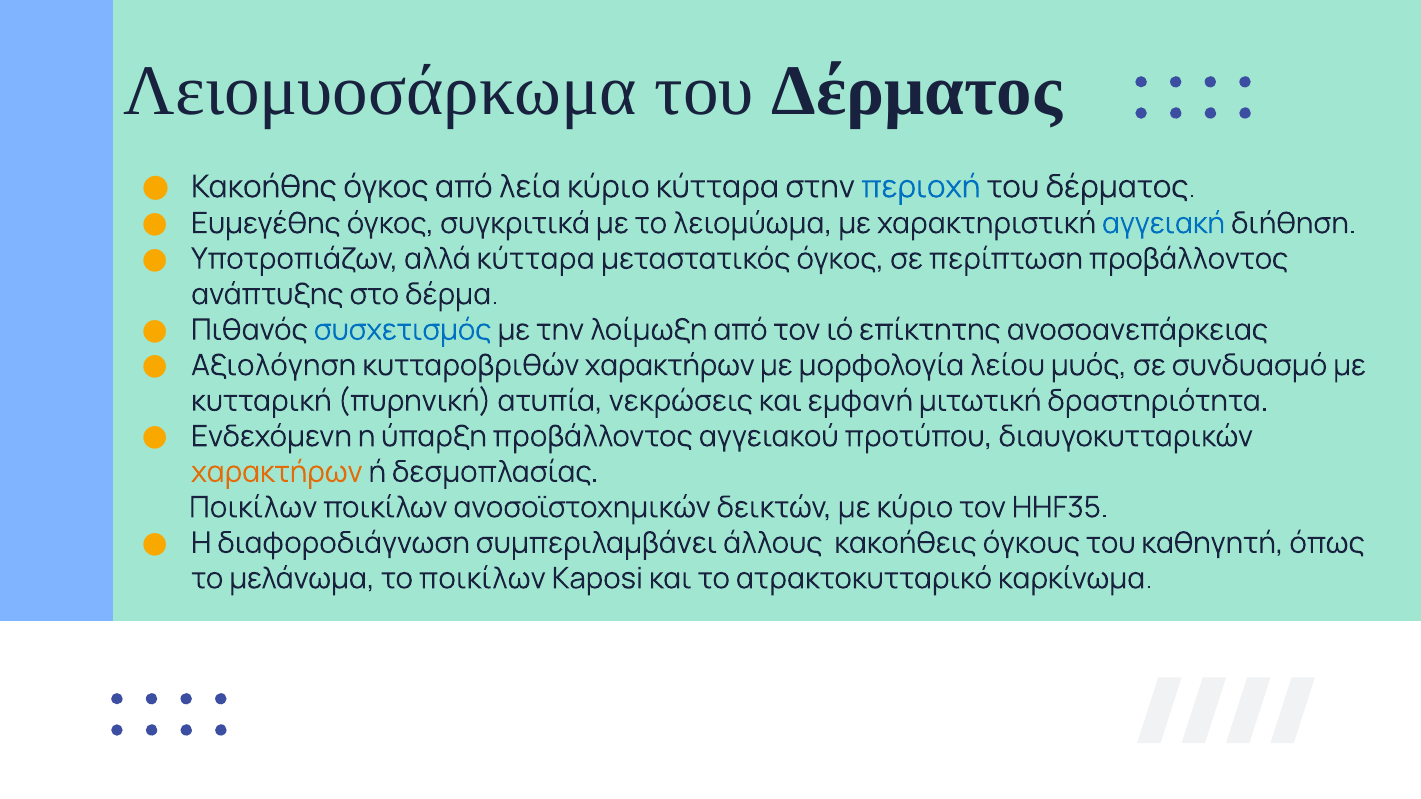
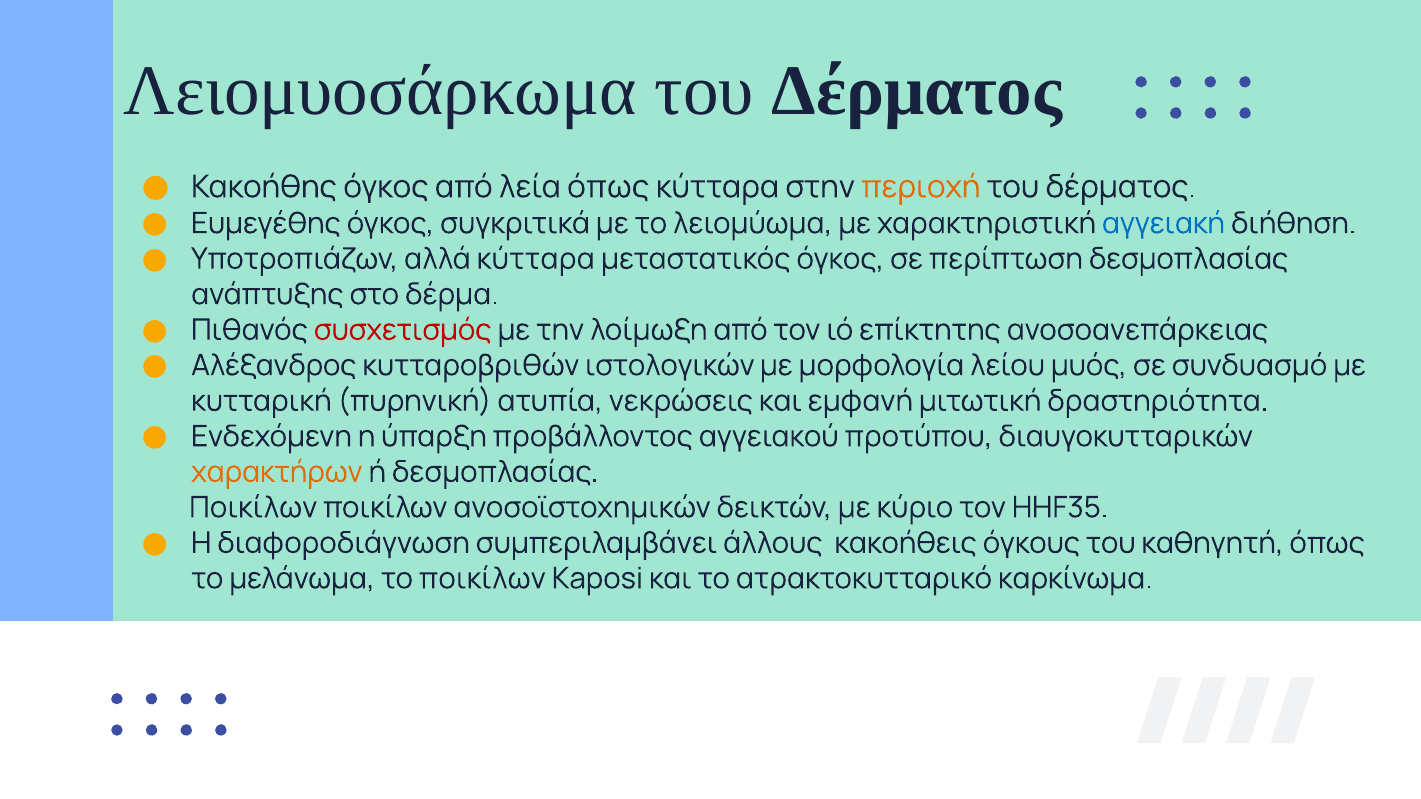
λεία κύριο: κύριο -> όπως
περιοχή colour: blue -> orange
περίπτωση προβάλλοντος: προβάλλοντος -> δεσμοπλασίας
συσχετισμός colour: blue -> red
Αξιολόγηση: Αξιολόγηση -> Αλέξανδρος
κυτταροβριθών χαρακτήρων: χαρακτήρων -> ιστολογικών
